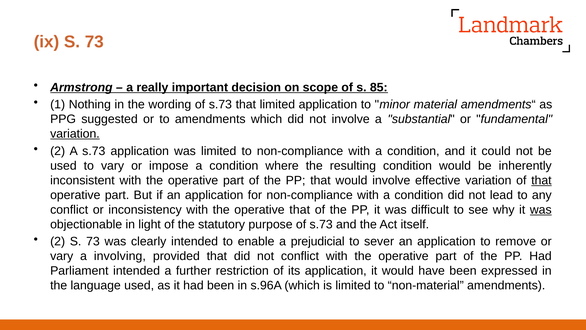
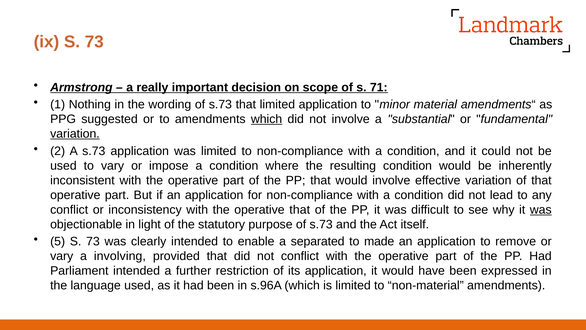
85: 85 -> 71
which at (267, 119) underline: none -> present
that at (541, 180) underline: present -> none
2 at (58, 241): 2 -> 5
prejudicial: prejudicial -> separated
sever: sever -> made
